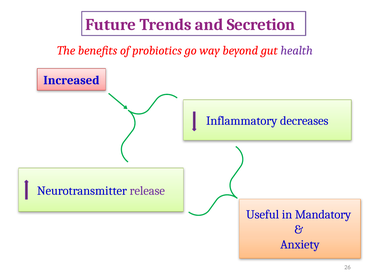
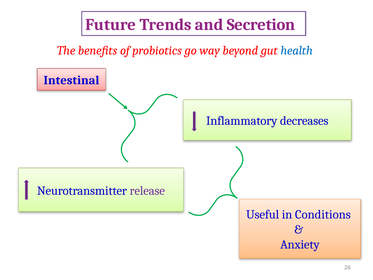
health colour: purple -> blue
Increased: Increased -> Intestinal
Mandatory: Mandatory -> Conditions
